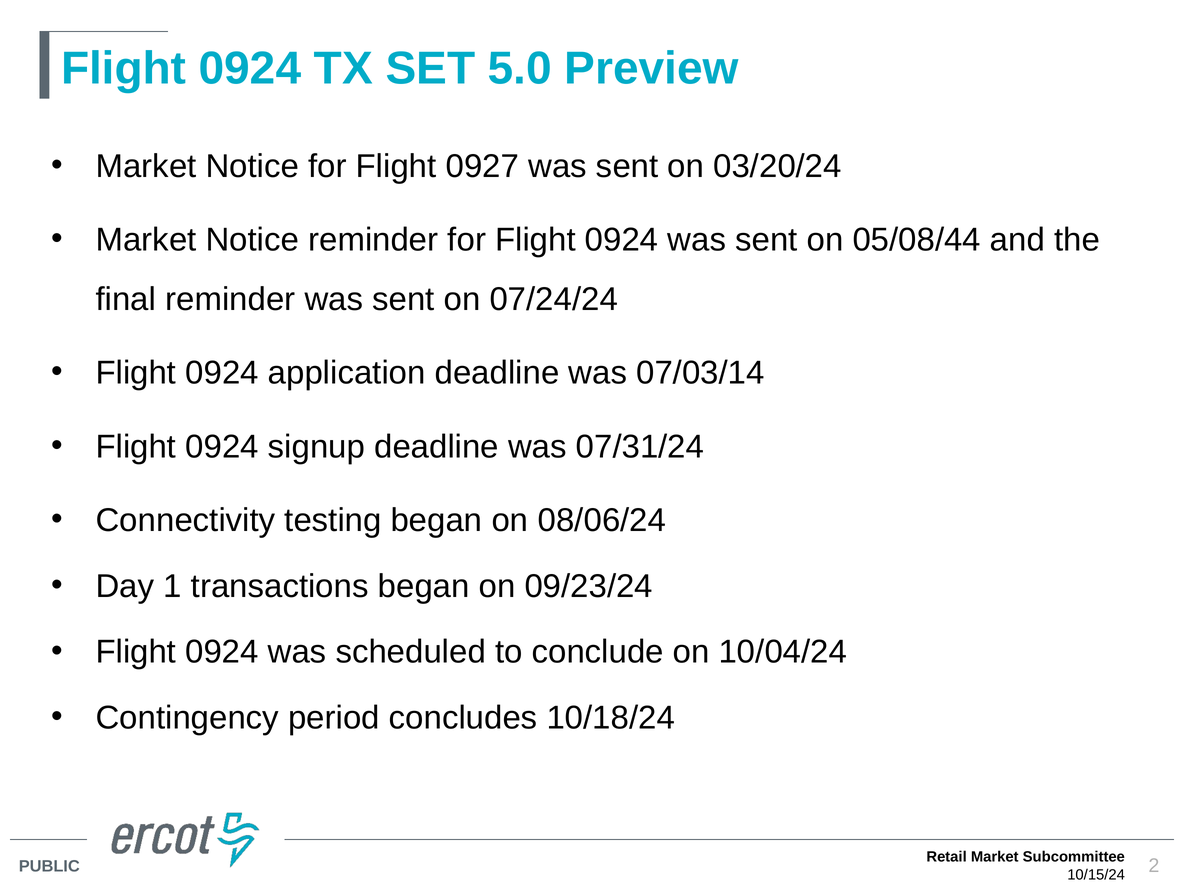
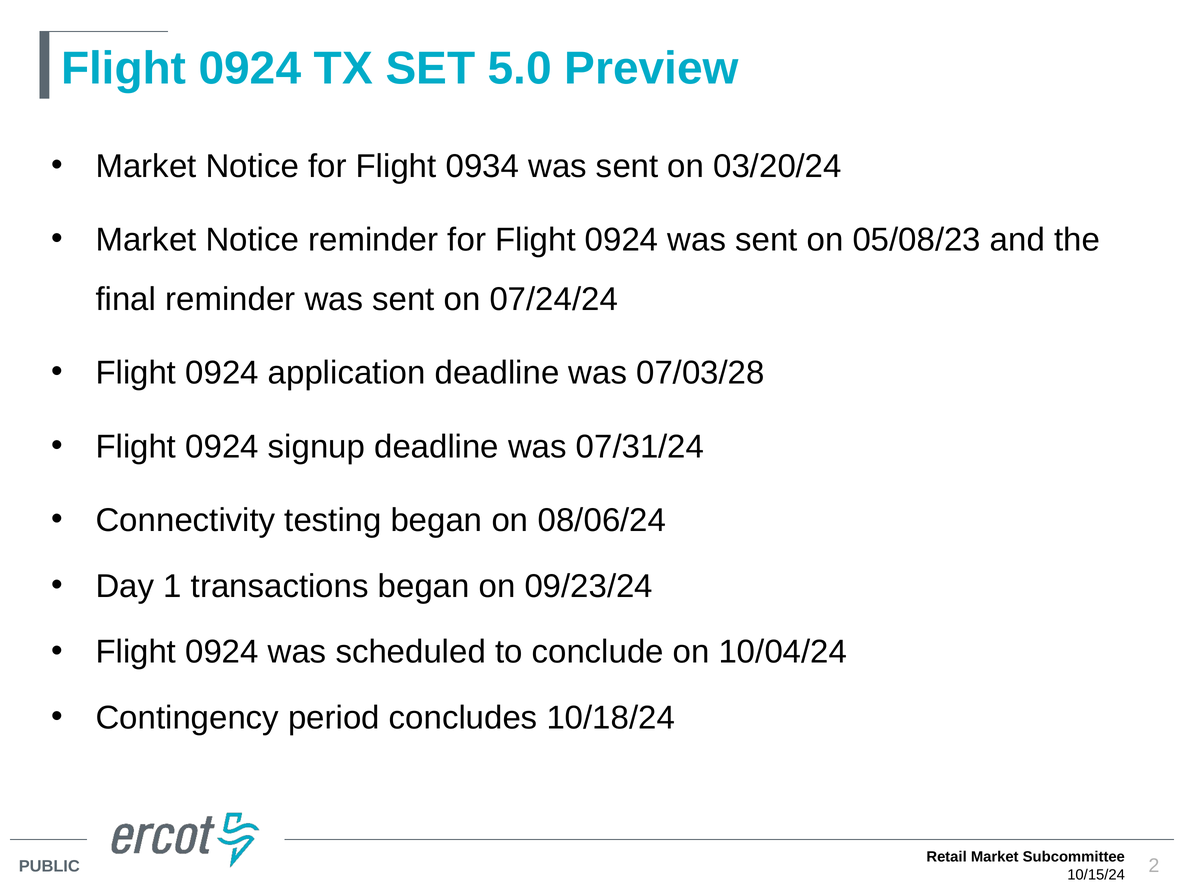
0927: 0927 -> 0934
05/08/44: 05/08/44 -> 05/08/23
07/03/14: 07/03/14 -> 07/03/28
